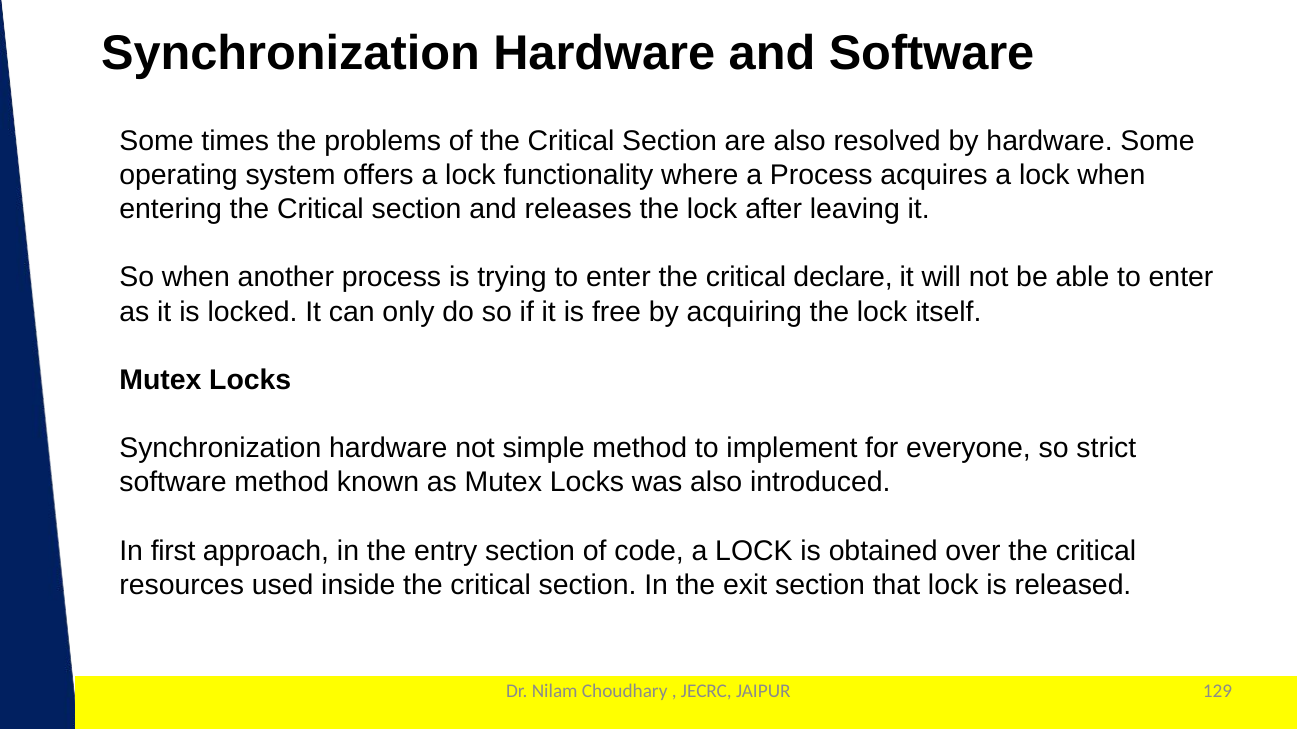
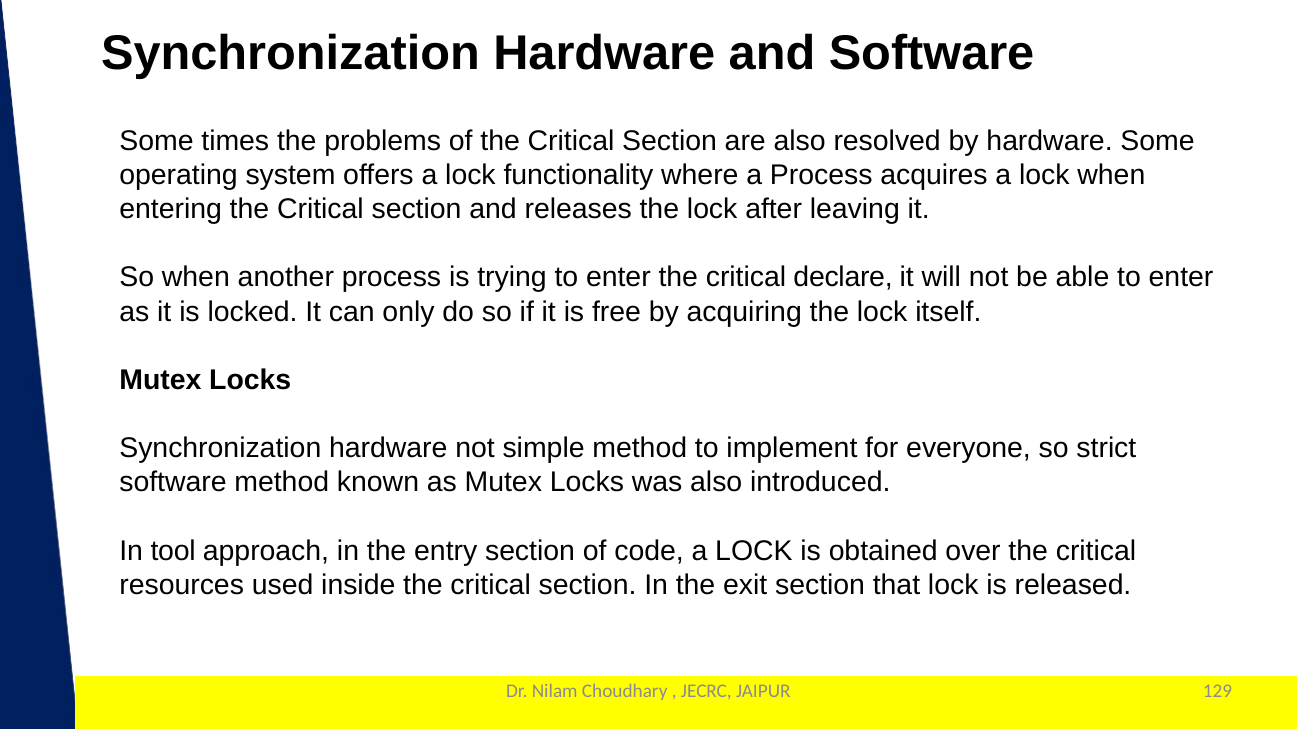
first: first -> tool
